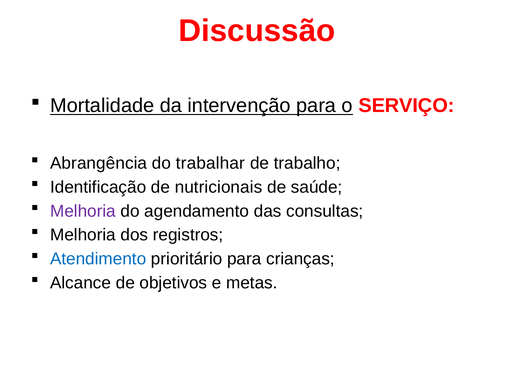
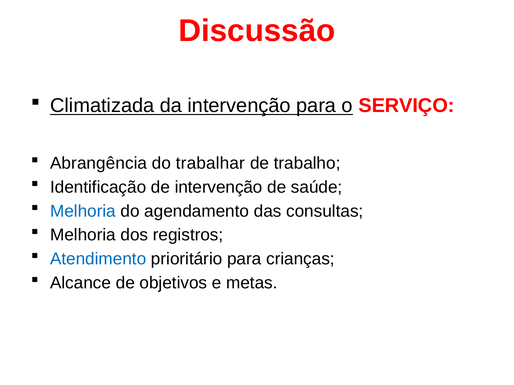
Mortalidade: Mortalidade -> Climatizada
de nutricionais: nutricionais -> intervenção
Melhoria at (83, 211) colour: purple -> blue
